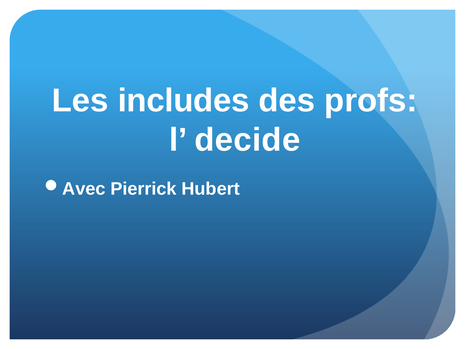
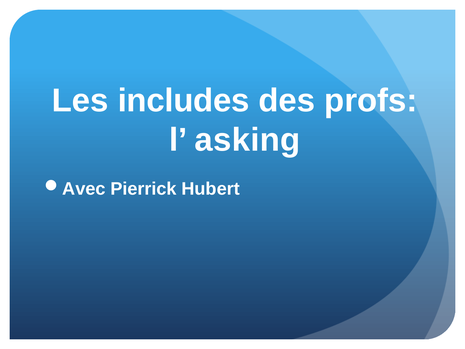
decide: decide -> asking
